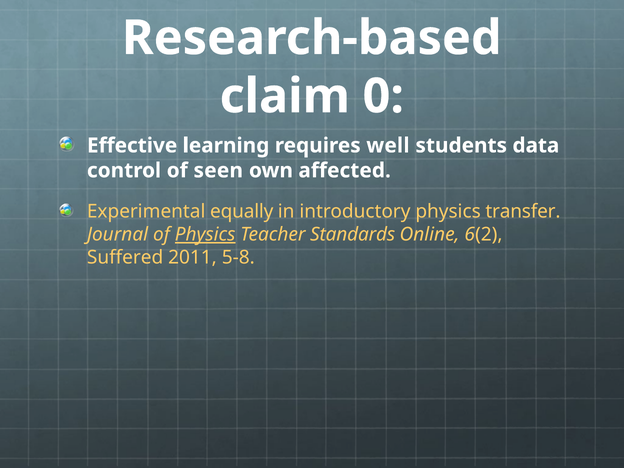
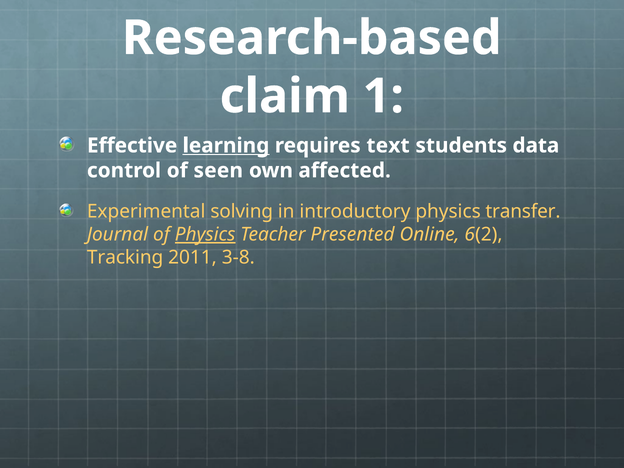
0: 0 -> 1
learning underline: none -> present
well: well -> text
equally: equally -> solving
Standards: Standards -> Presented
Suffered: Suffered -> Tracking
5-8: 5-8 -> 3-8
